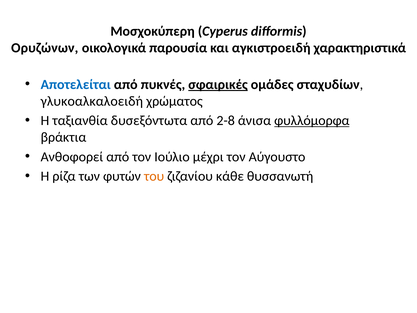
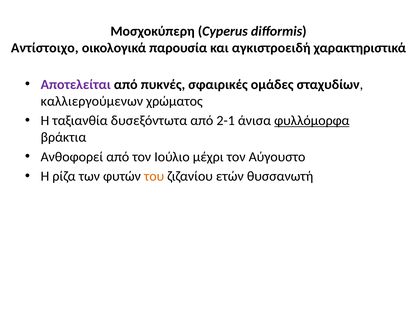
Ορυζώνων: Ορυζώνων -> Αντίστοιχο
Αποτελείται colour: blue -> purple
σφαιρικές underline: present -> none
γλυκοαλκαλοειδή: γλυκοαλκαλοειδή -> καλλιεργούμενων
2-8: 2-8 -> 2-1
κάθε: κάθε -> ετών
